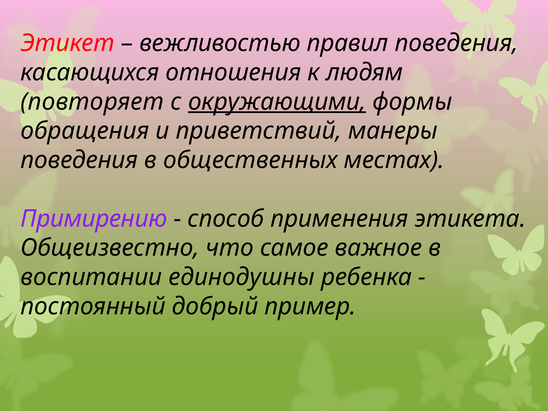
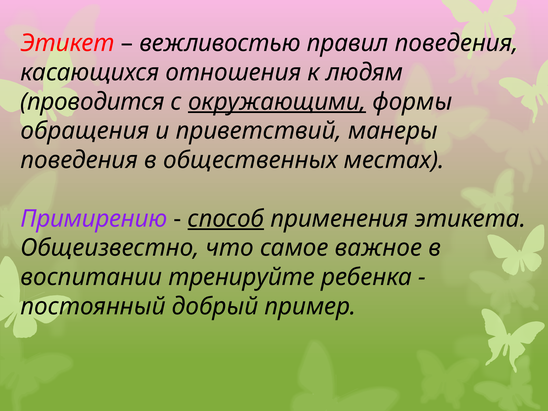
повторяет: повторяет -> проводится
способ underline: none -> present
единодушны: единодушны -> тренируйте
